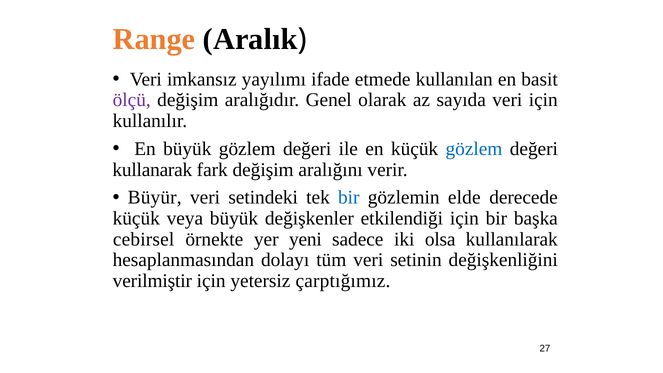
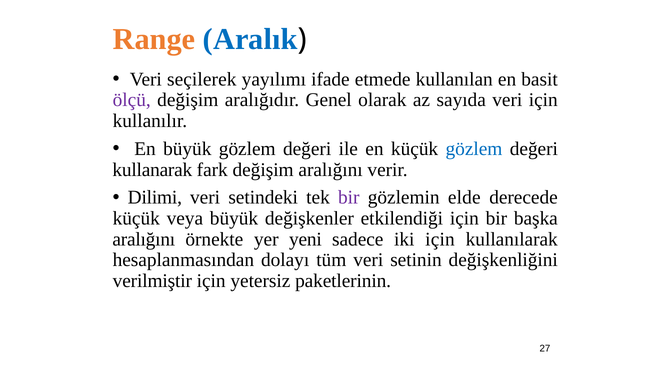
Aralık colour: black -> blue
imkansız: imkansız -> seçilerek
Büyür: Büyür -> Dilimi
bir at (349, 197) colour: blue -> purple
cebirsel at (144, 239): cebirsel -> aralığını
iki olsa: olsa -> için
çarptığımız: çarptığımız -> paketlerinin
